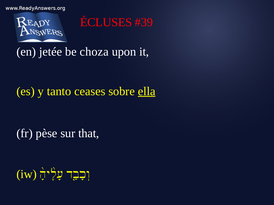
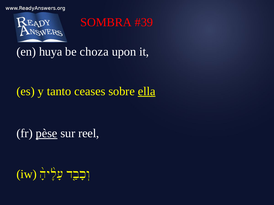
ÉCLUSES: ÉCLUSES -> SOMBRA
jetée: jetée -> huya
pèse underline: none -> present
that: that -> reel
